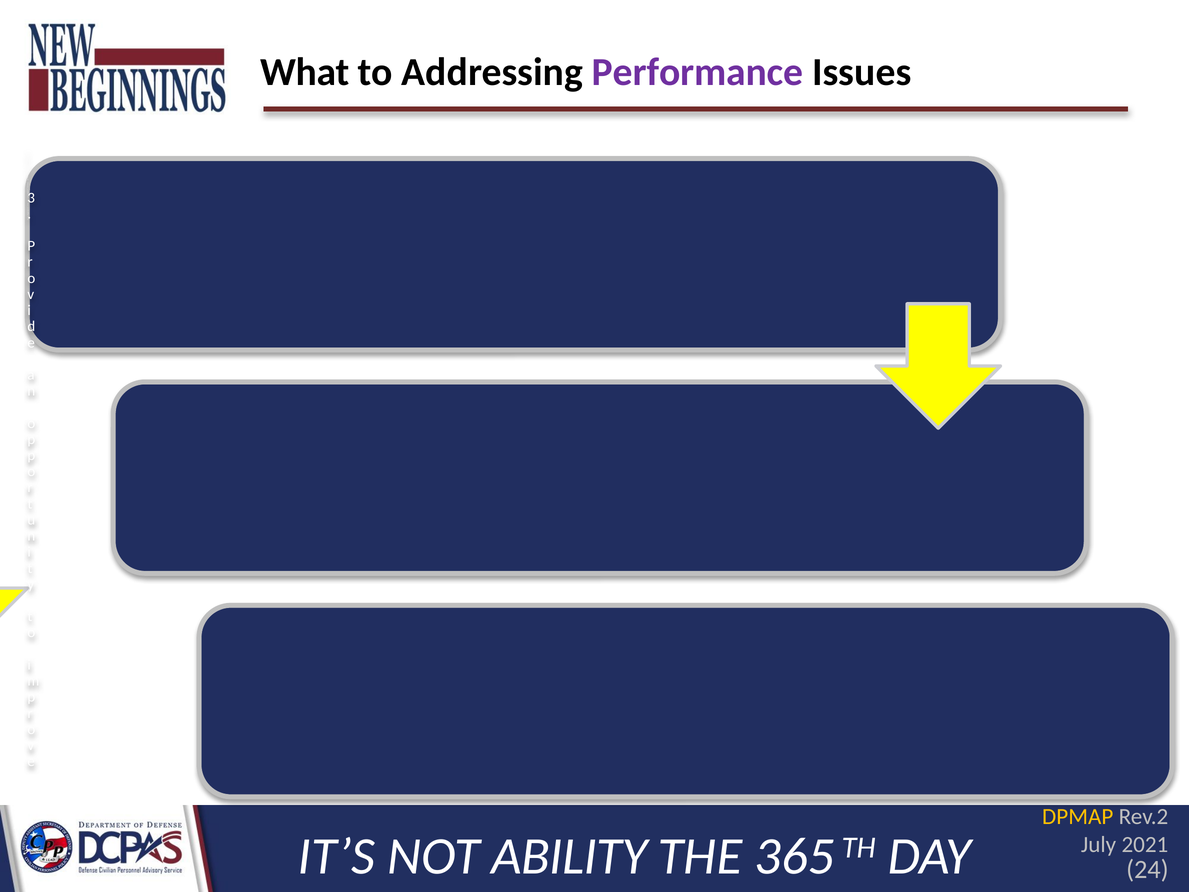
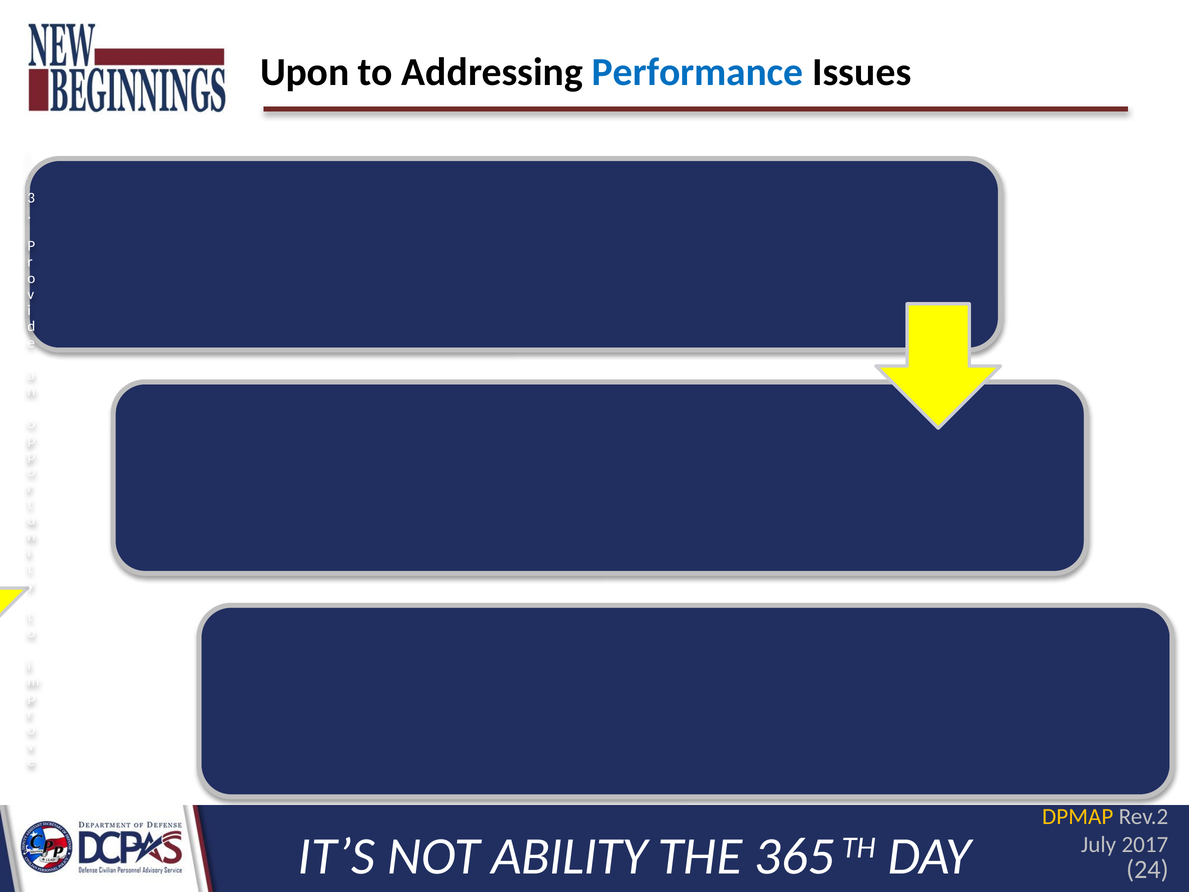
What: What -> Upon
Performance at (698, 72) colour: purple -> blue
2021: 2021 -> 2017
